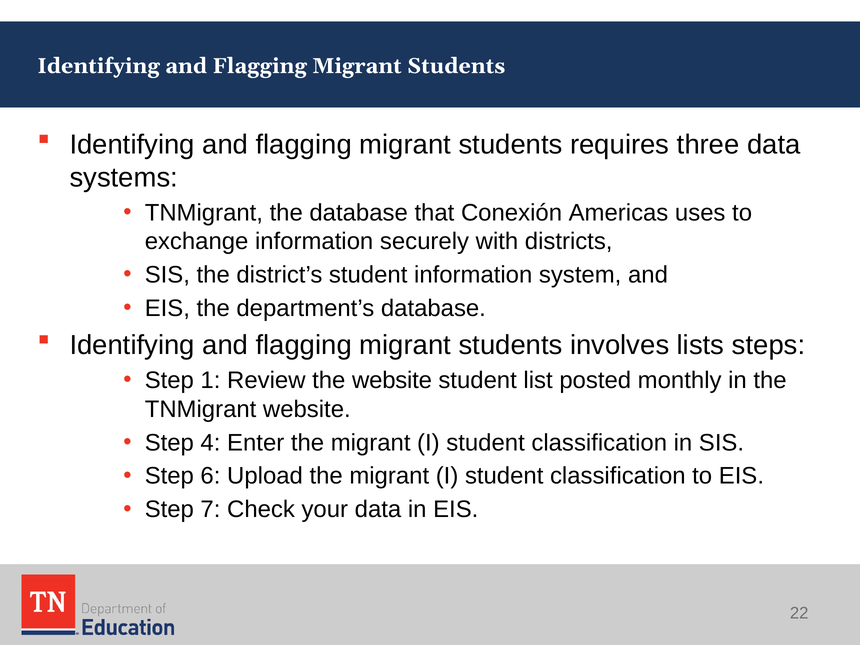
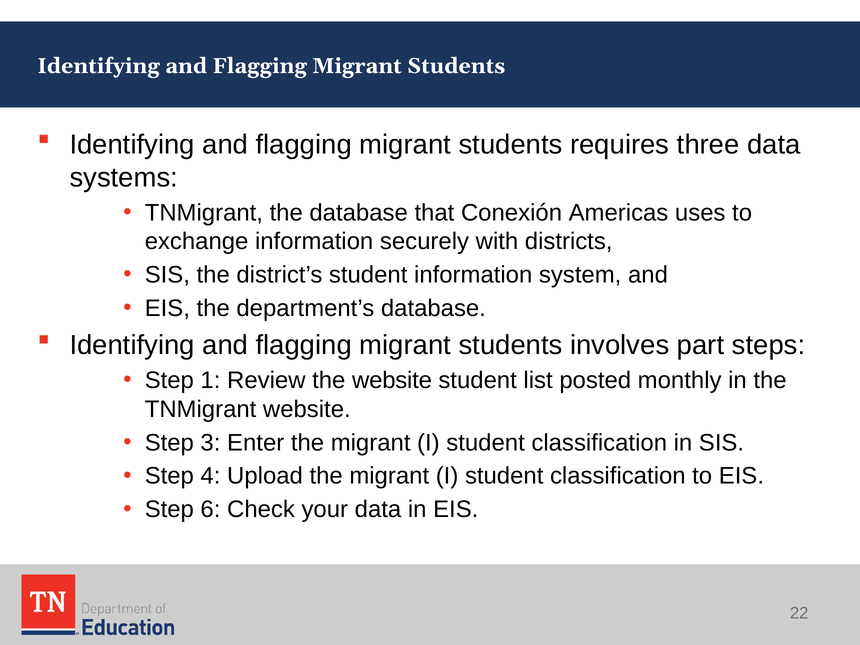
lists: lists -> part
4: 4 -> 3
6: 6 -> 4
7: 7 -> 6
